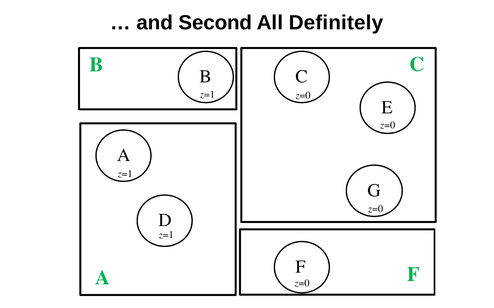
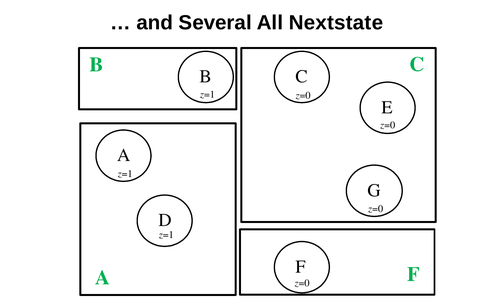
Second: Second -> Several
Definitely: Definitely -> Nextstate
